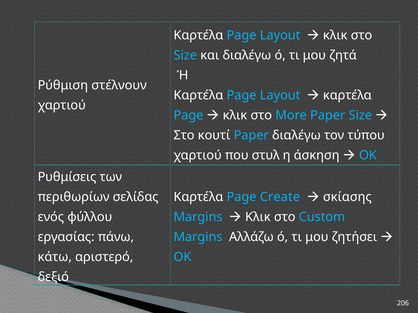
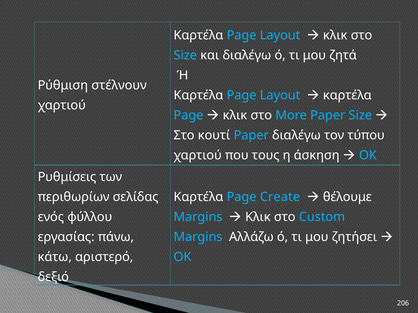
στυλ: στυλ -> τους
σκίασης: σκίασης -> θέλουμε
